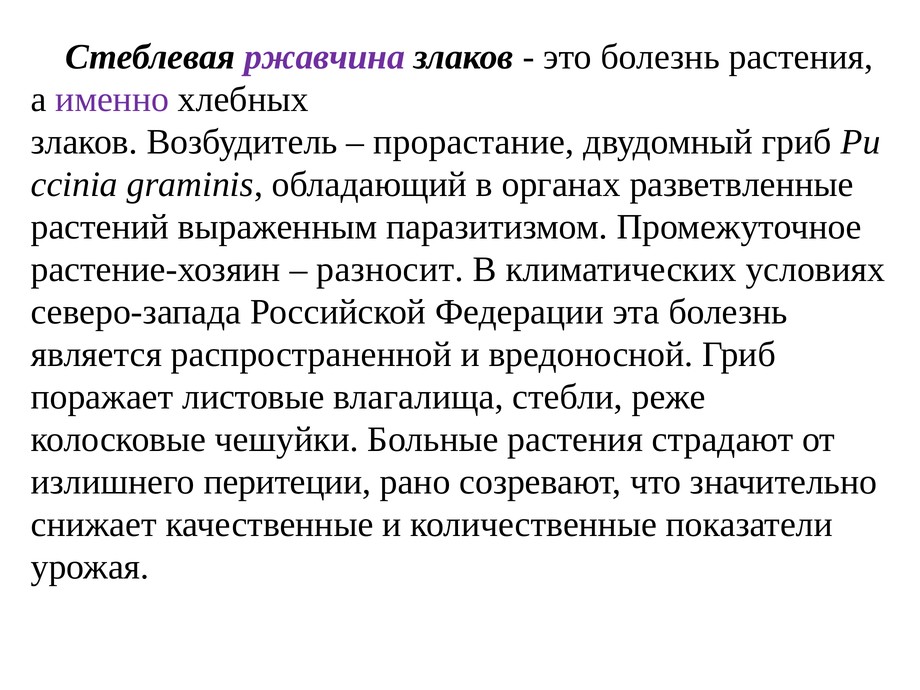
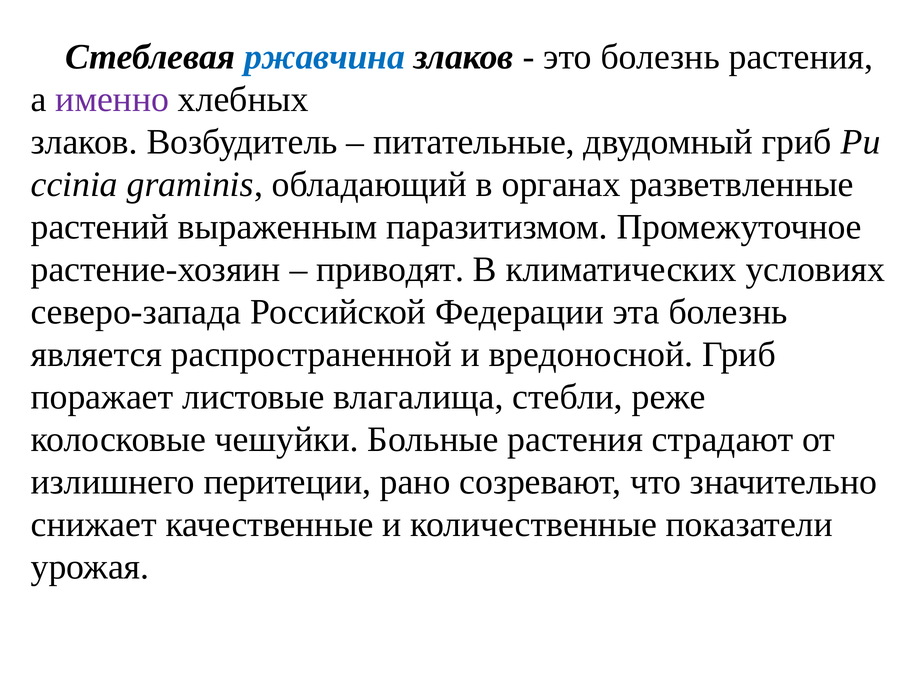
ржавчина colour: purple -> blue
прорастание: прорастание -> питательные
разносит: разносит -> приводят
